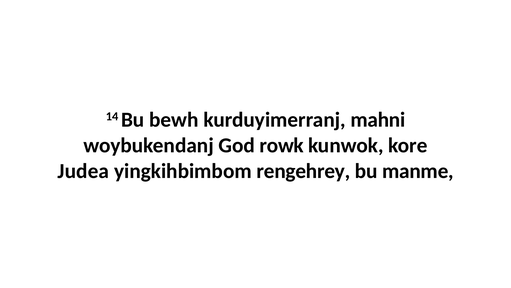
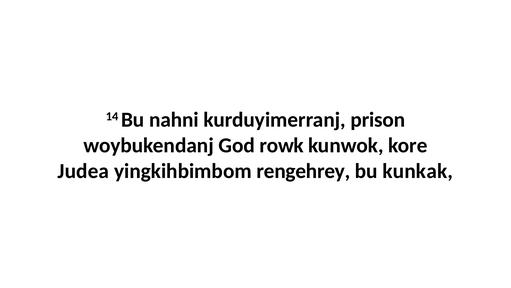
bewh: bewh -> nahni
mahni: mahni -> prison
manme: manme -> kunkak
